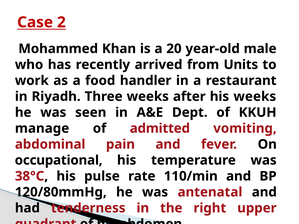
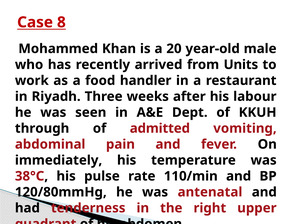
2: 2 -> 8
his weeks: weeks -> labour
manage: manage -> through
occupational: occupational -> immediately
